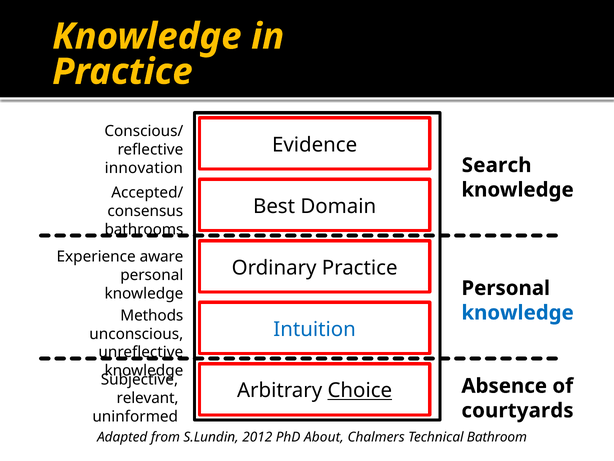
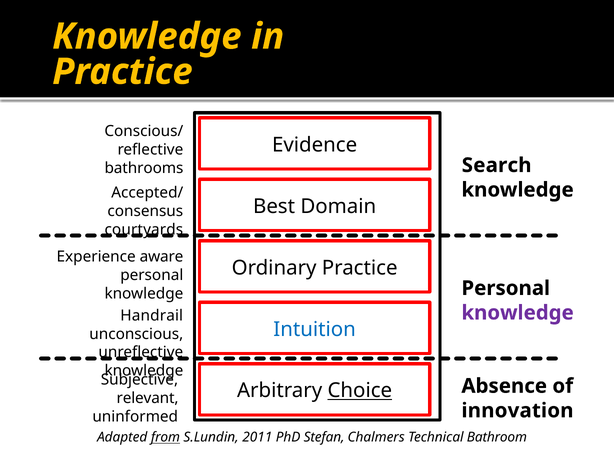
innovation: innovation -> bathrooms
bathrooms: bathrooms -> courtyards
knowledge at (518, 312) colour: blue -> purple
Methods: Methods -> Handrail
courtyards: courtyards -> innovation
from underline: none -> present
2012: 2012 -> 2011
About: About -> Stefan
